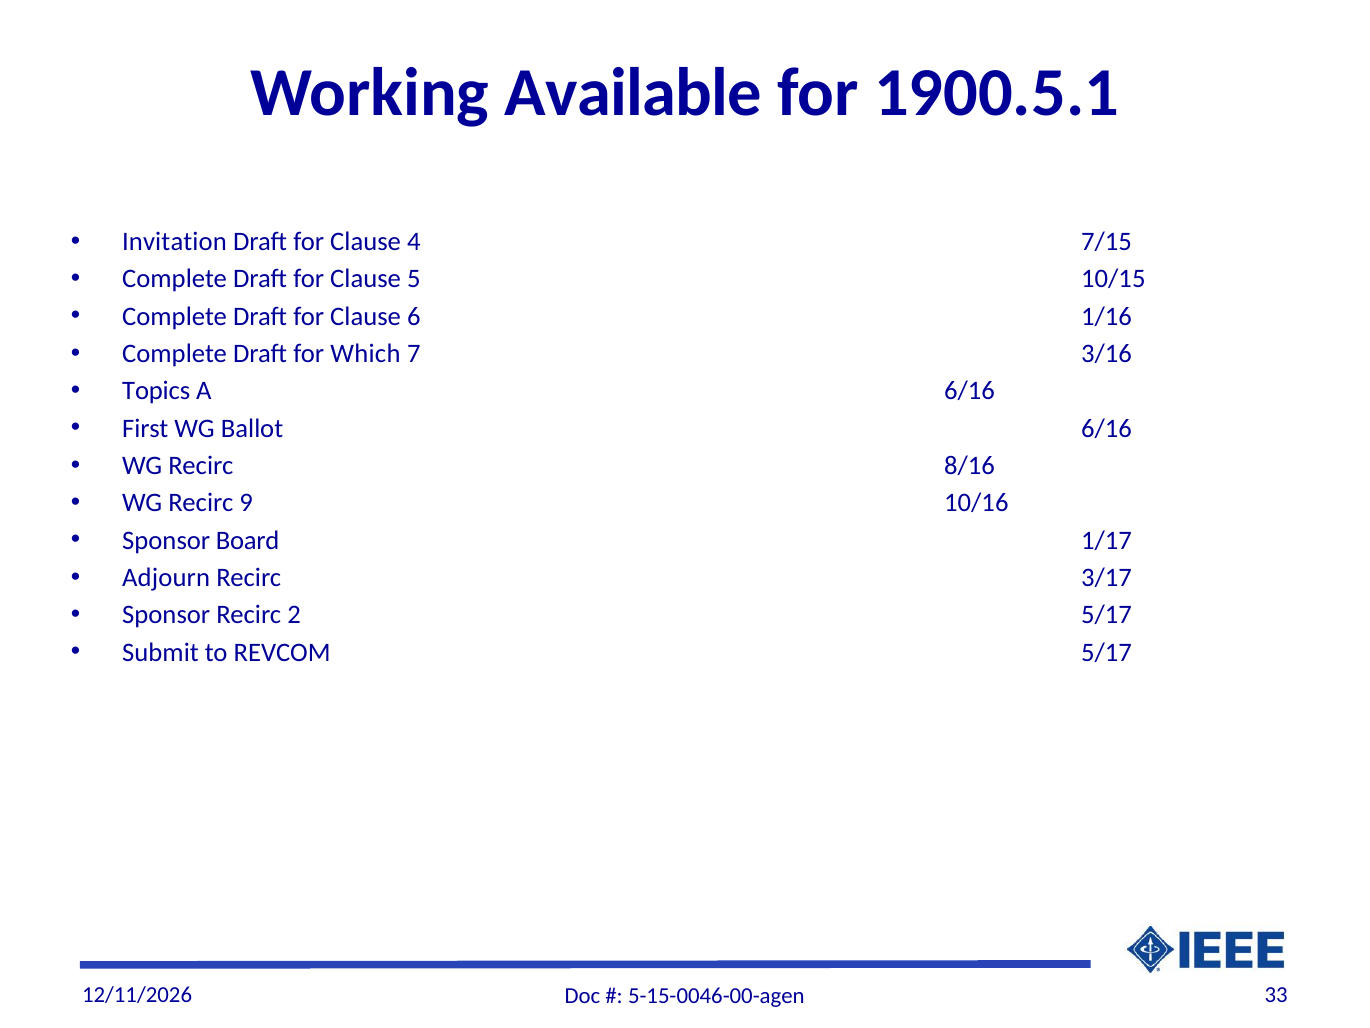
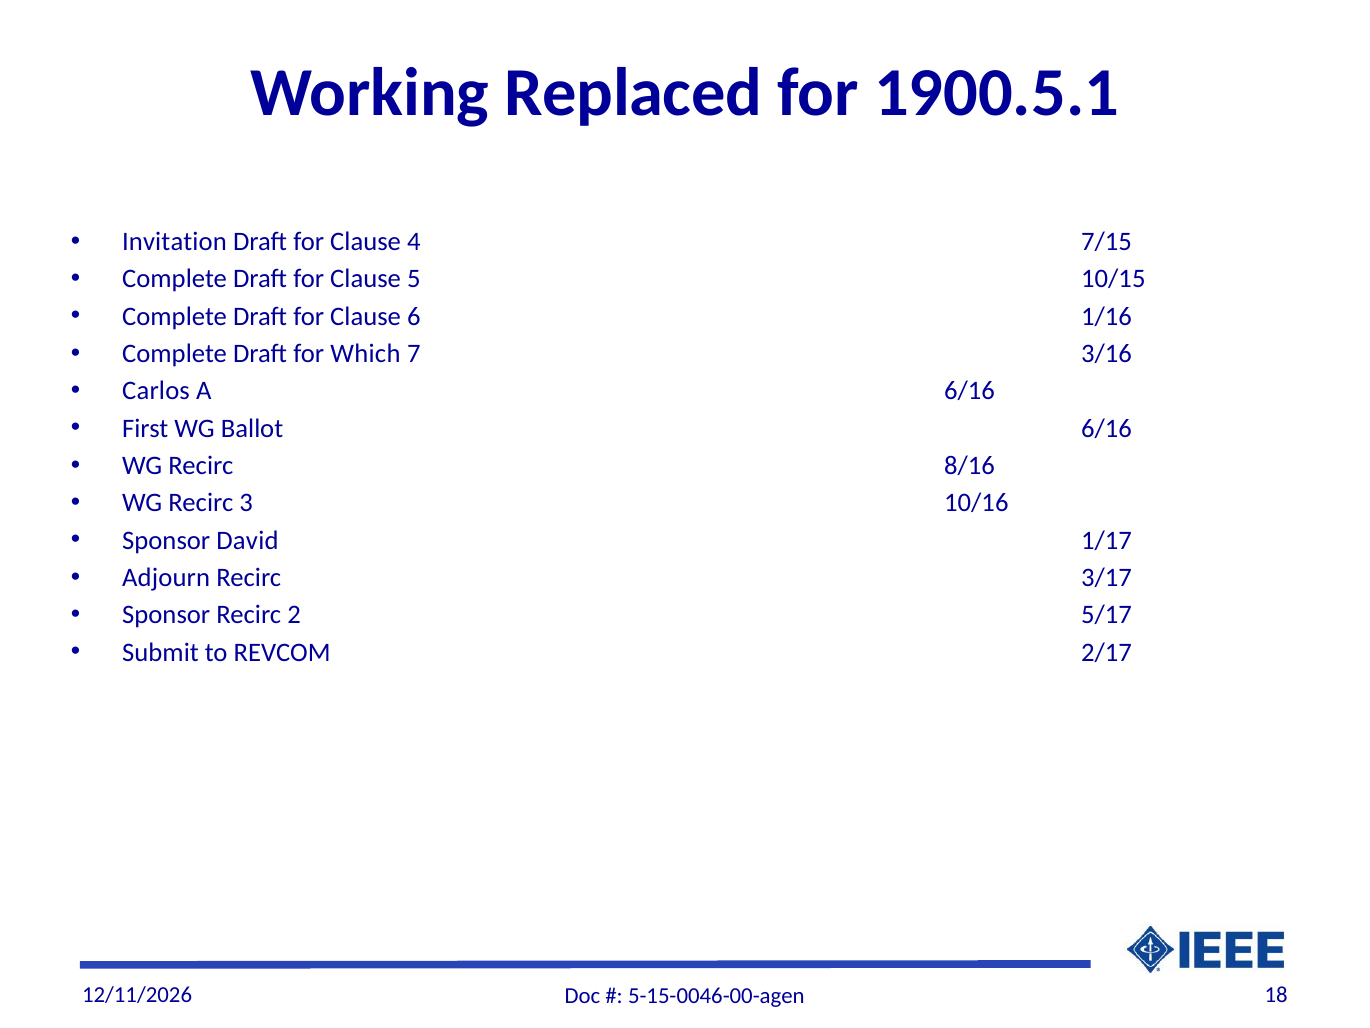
Available: Available -> Replaced
Topics: Topics -> Carlos
9: 9 -> 3
Board: Board -> David
REVCOM 5/17: 5/17 -> 2/17
33: 33 -> 18
